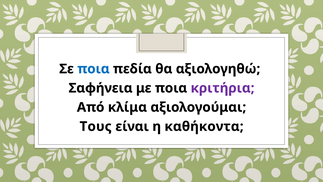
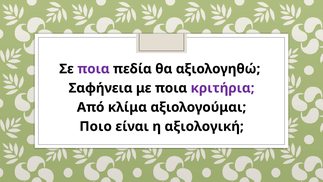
ποια at (93, 69) colour: blue -> purple
Τους: Τους -> Ποιο
καθήκοντα: καθήκοντα -> αξιολογική
